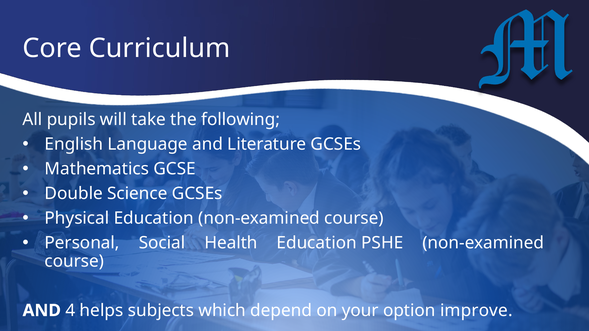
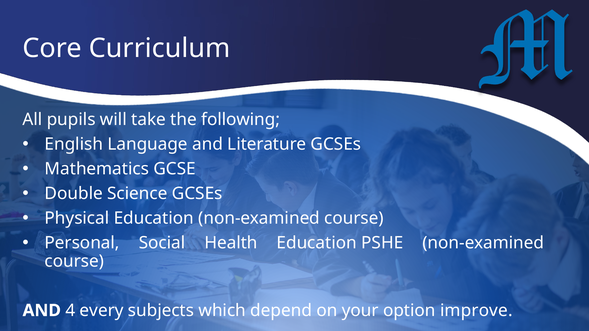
helps: helps -> every
